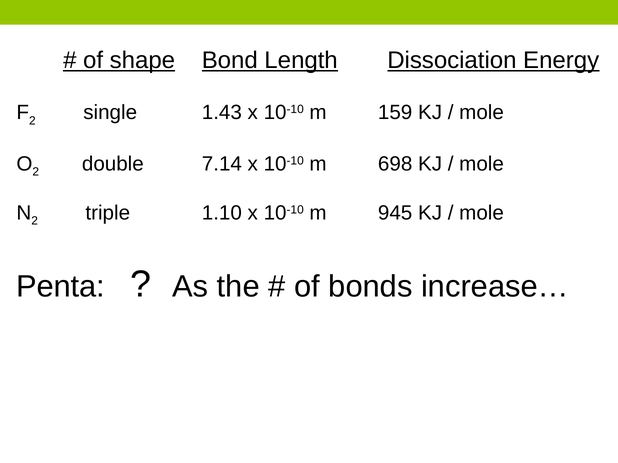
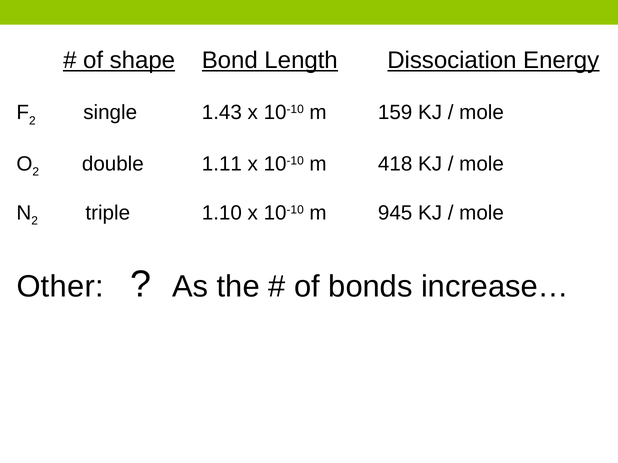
7.14: 7.14 -> 1.11
698: 698 -> 418
Penta: Penta -> Other
